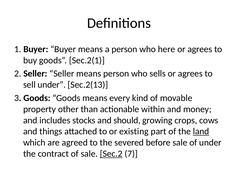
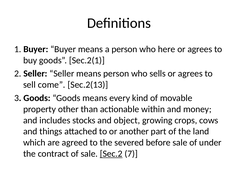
sell under: under -> come
should: should -> object
existing: existing -> another
land underline: present -> none
